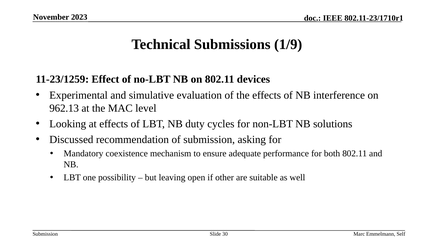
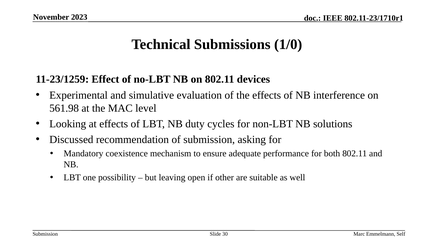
1/9: 1/9 -> 1/0
962.13: 962.13 -> 561.98
